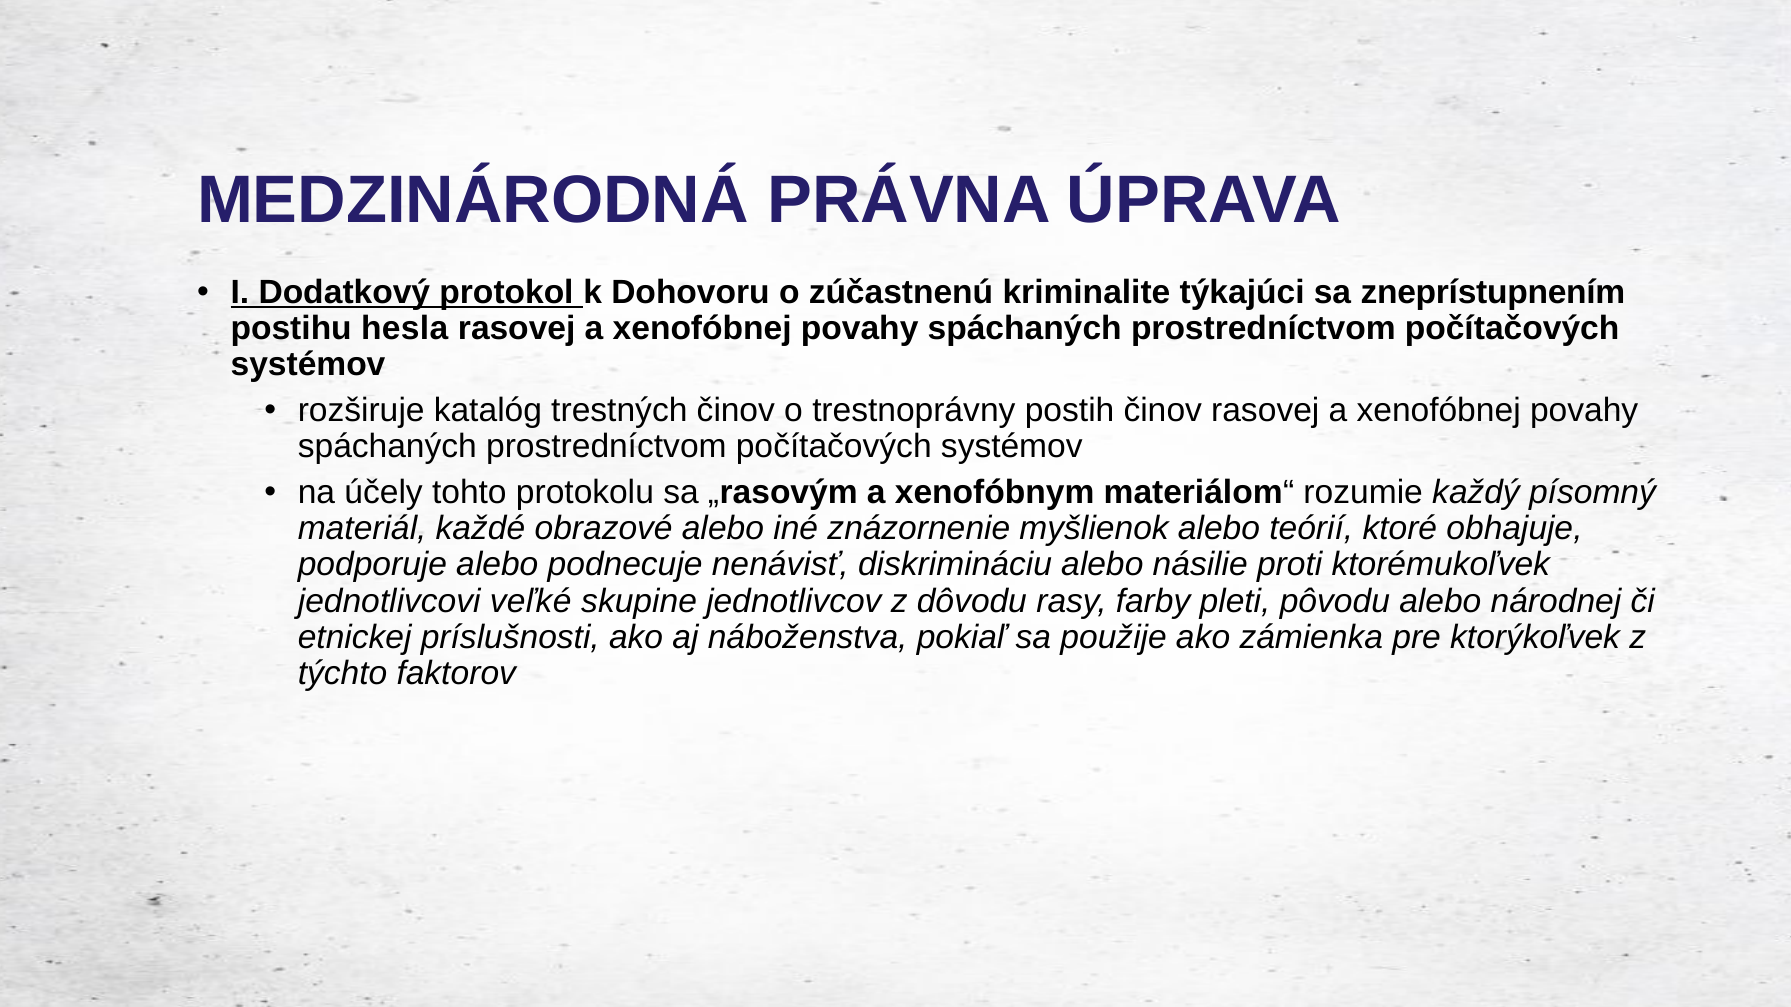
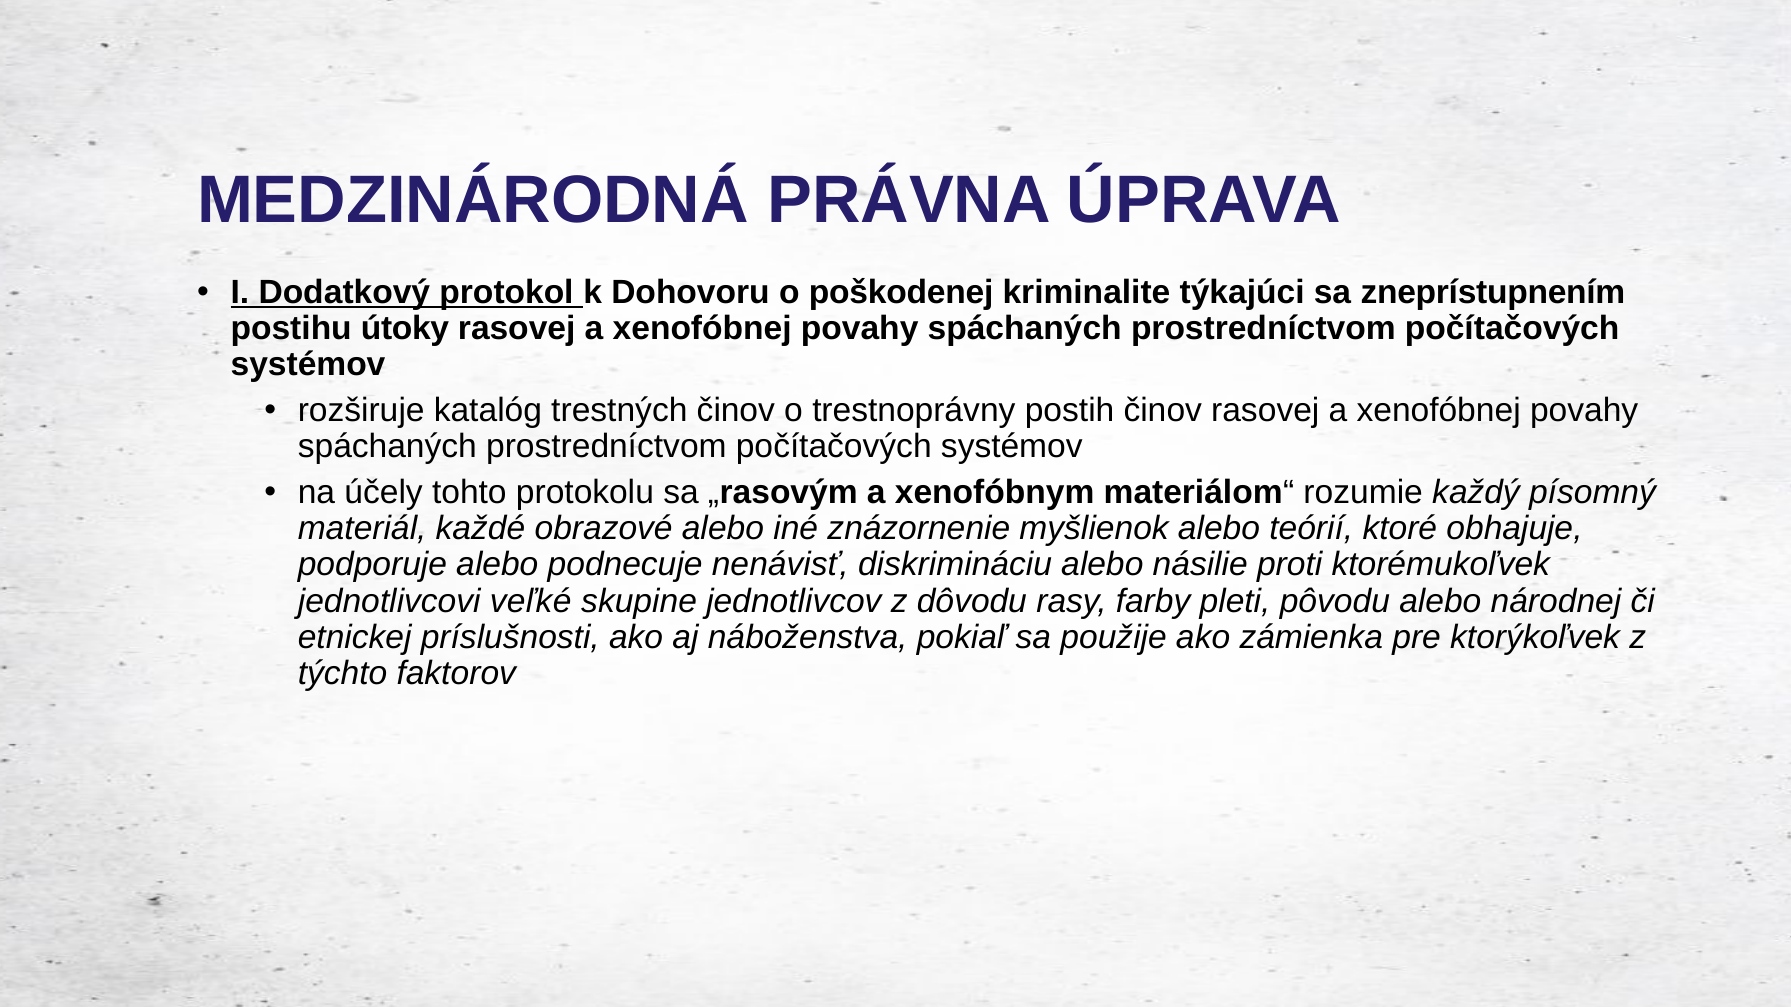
zúčastnenú: zúčastnenú -> poškodenej
hesla: hesla -> útoky
